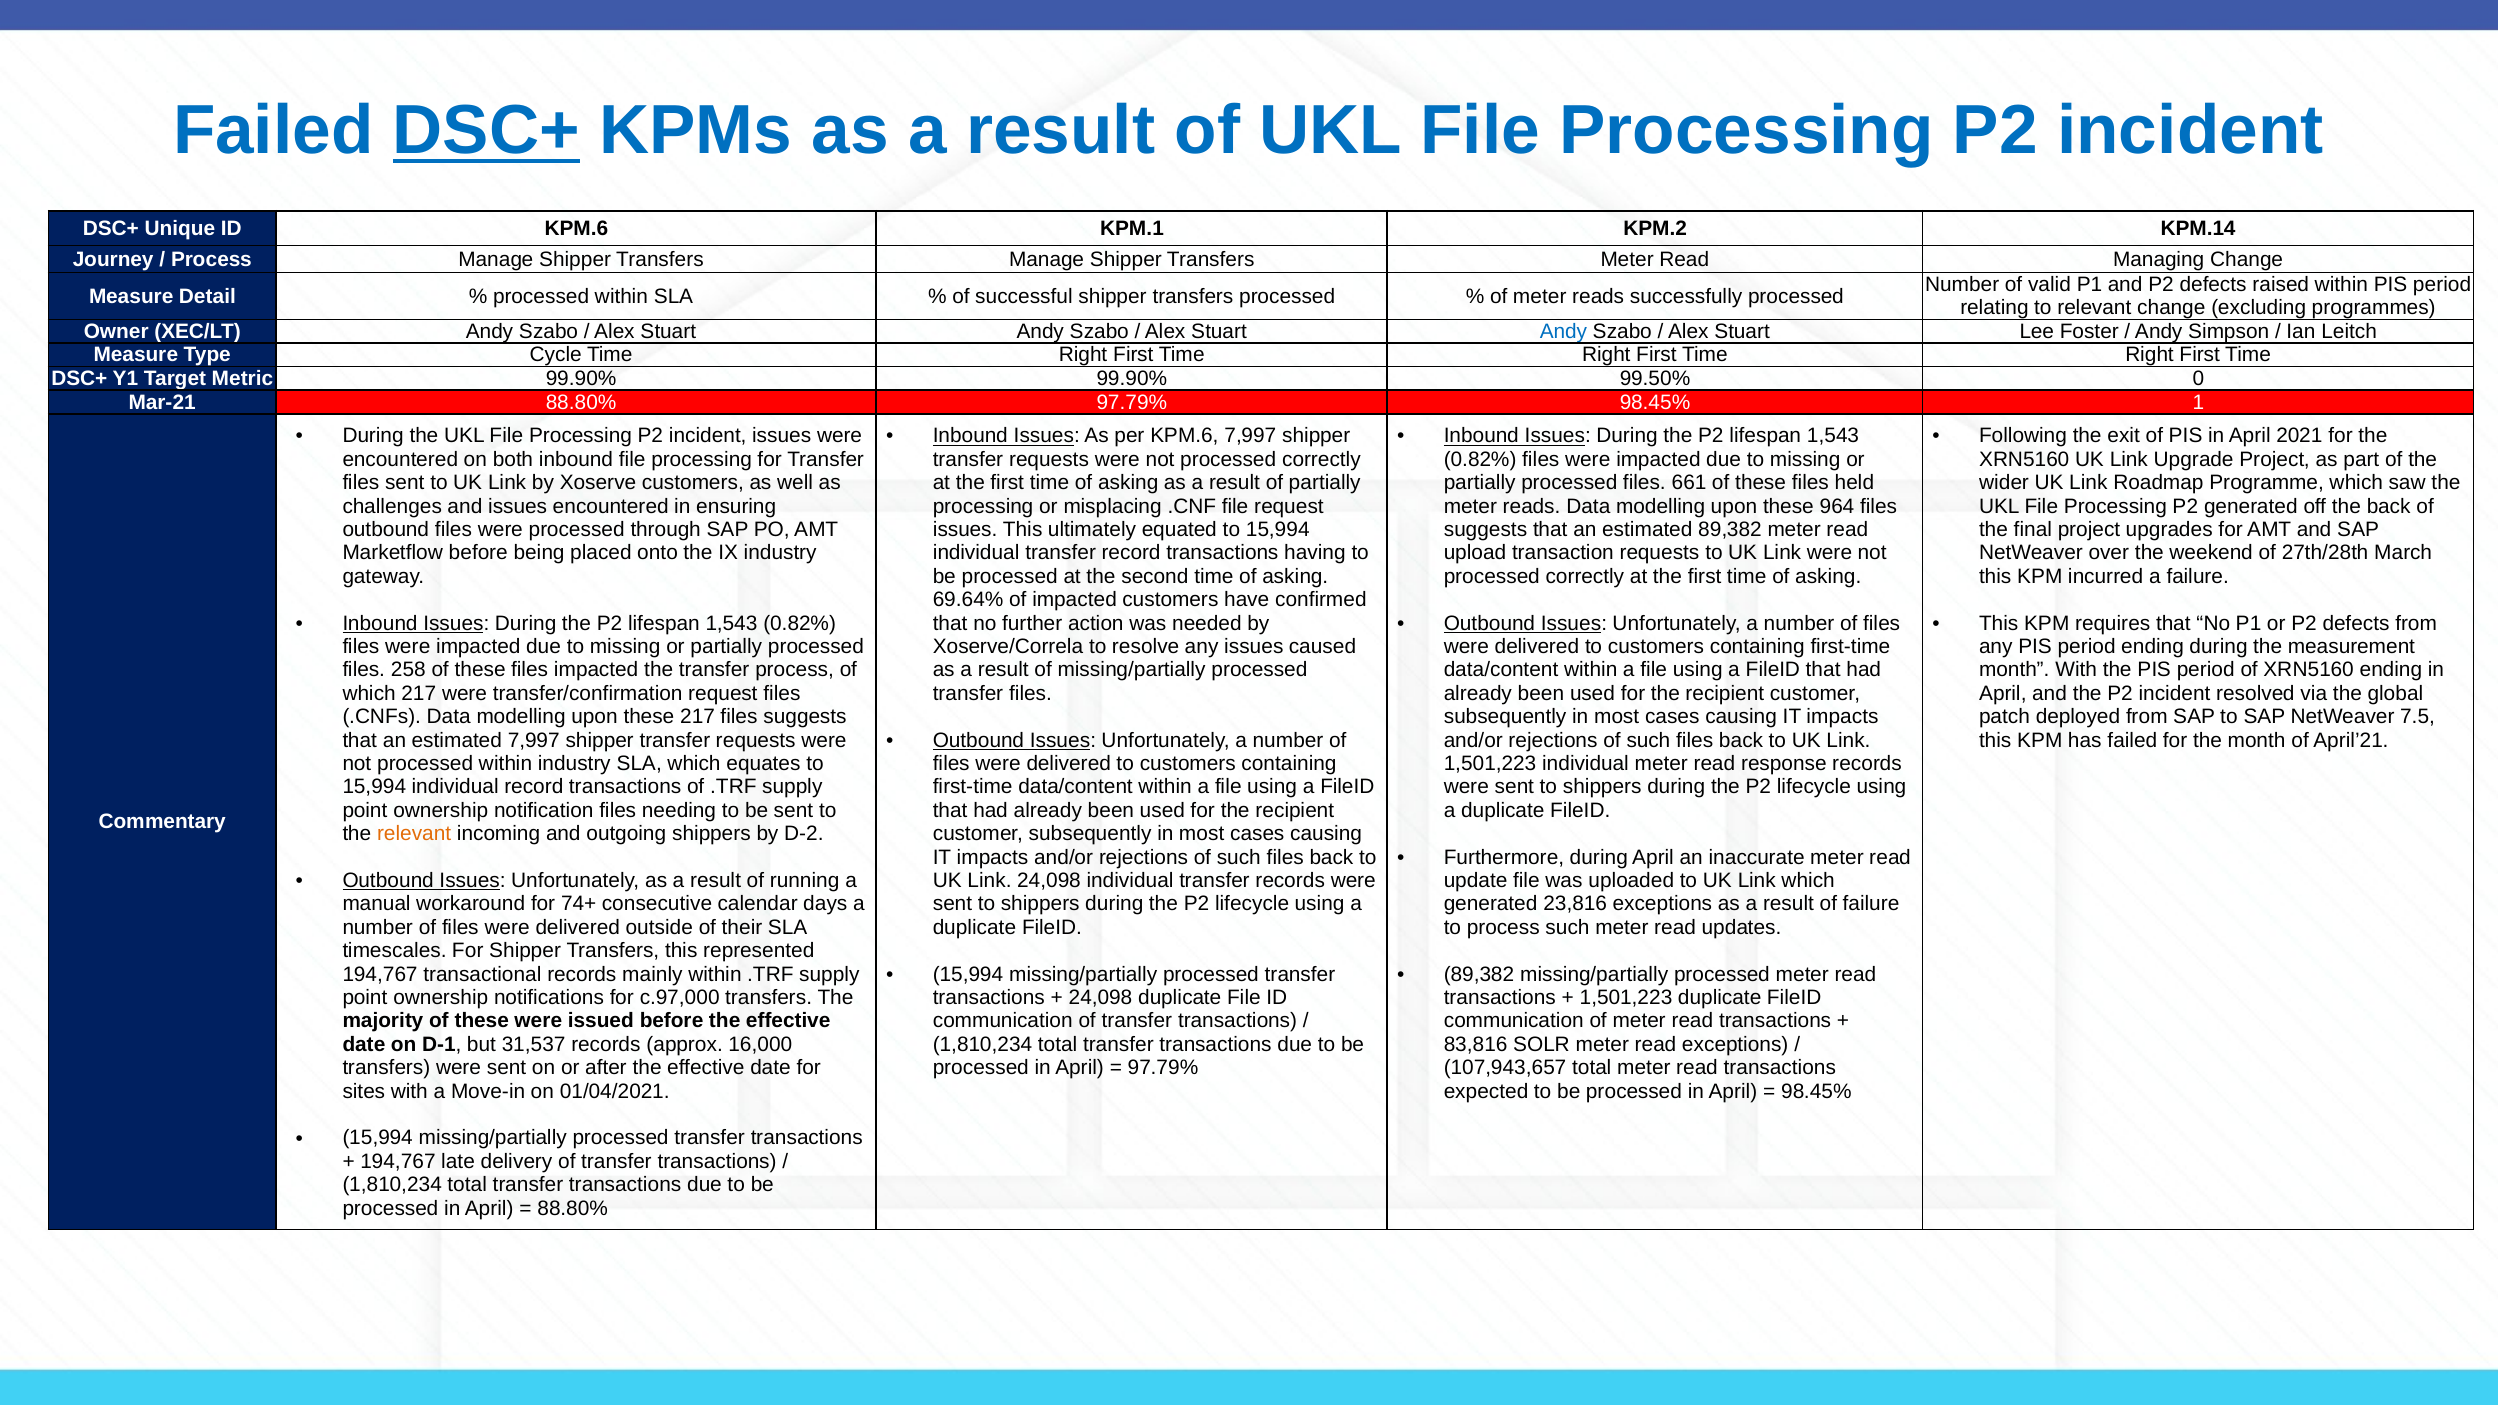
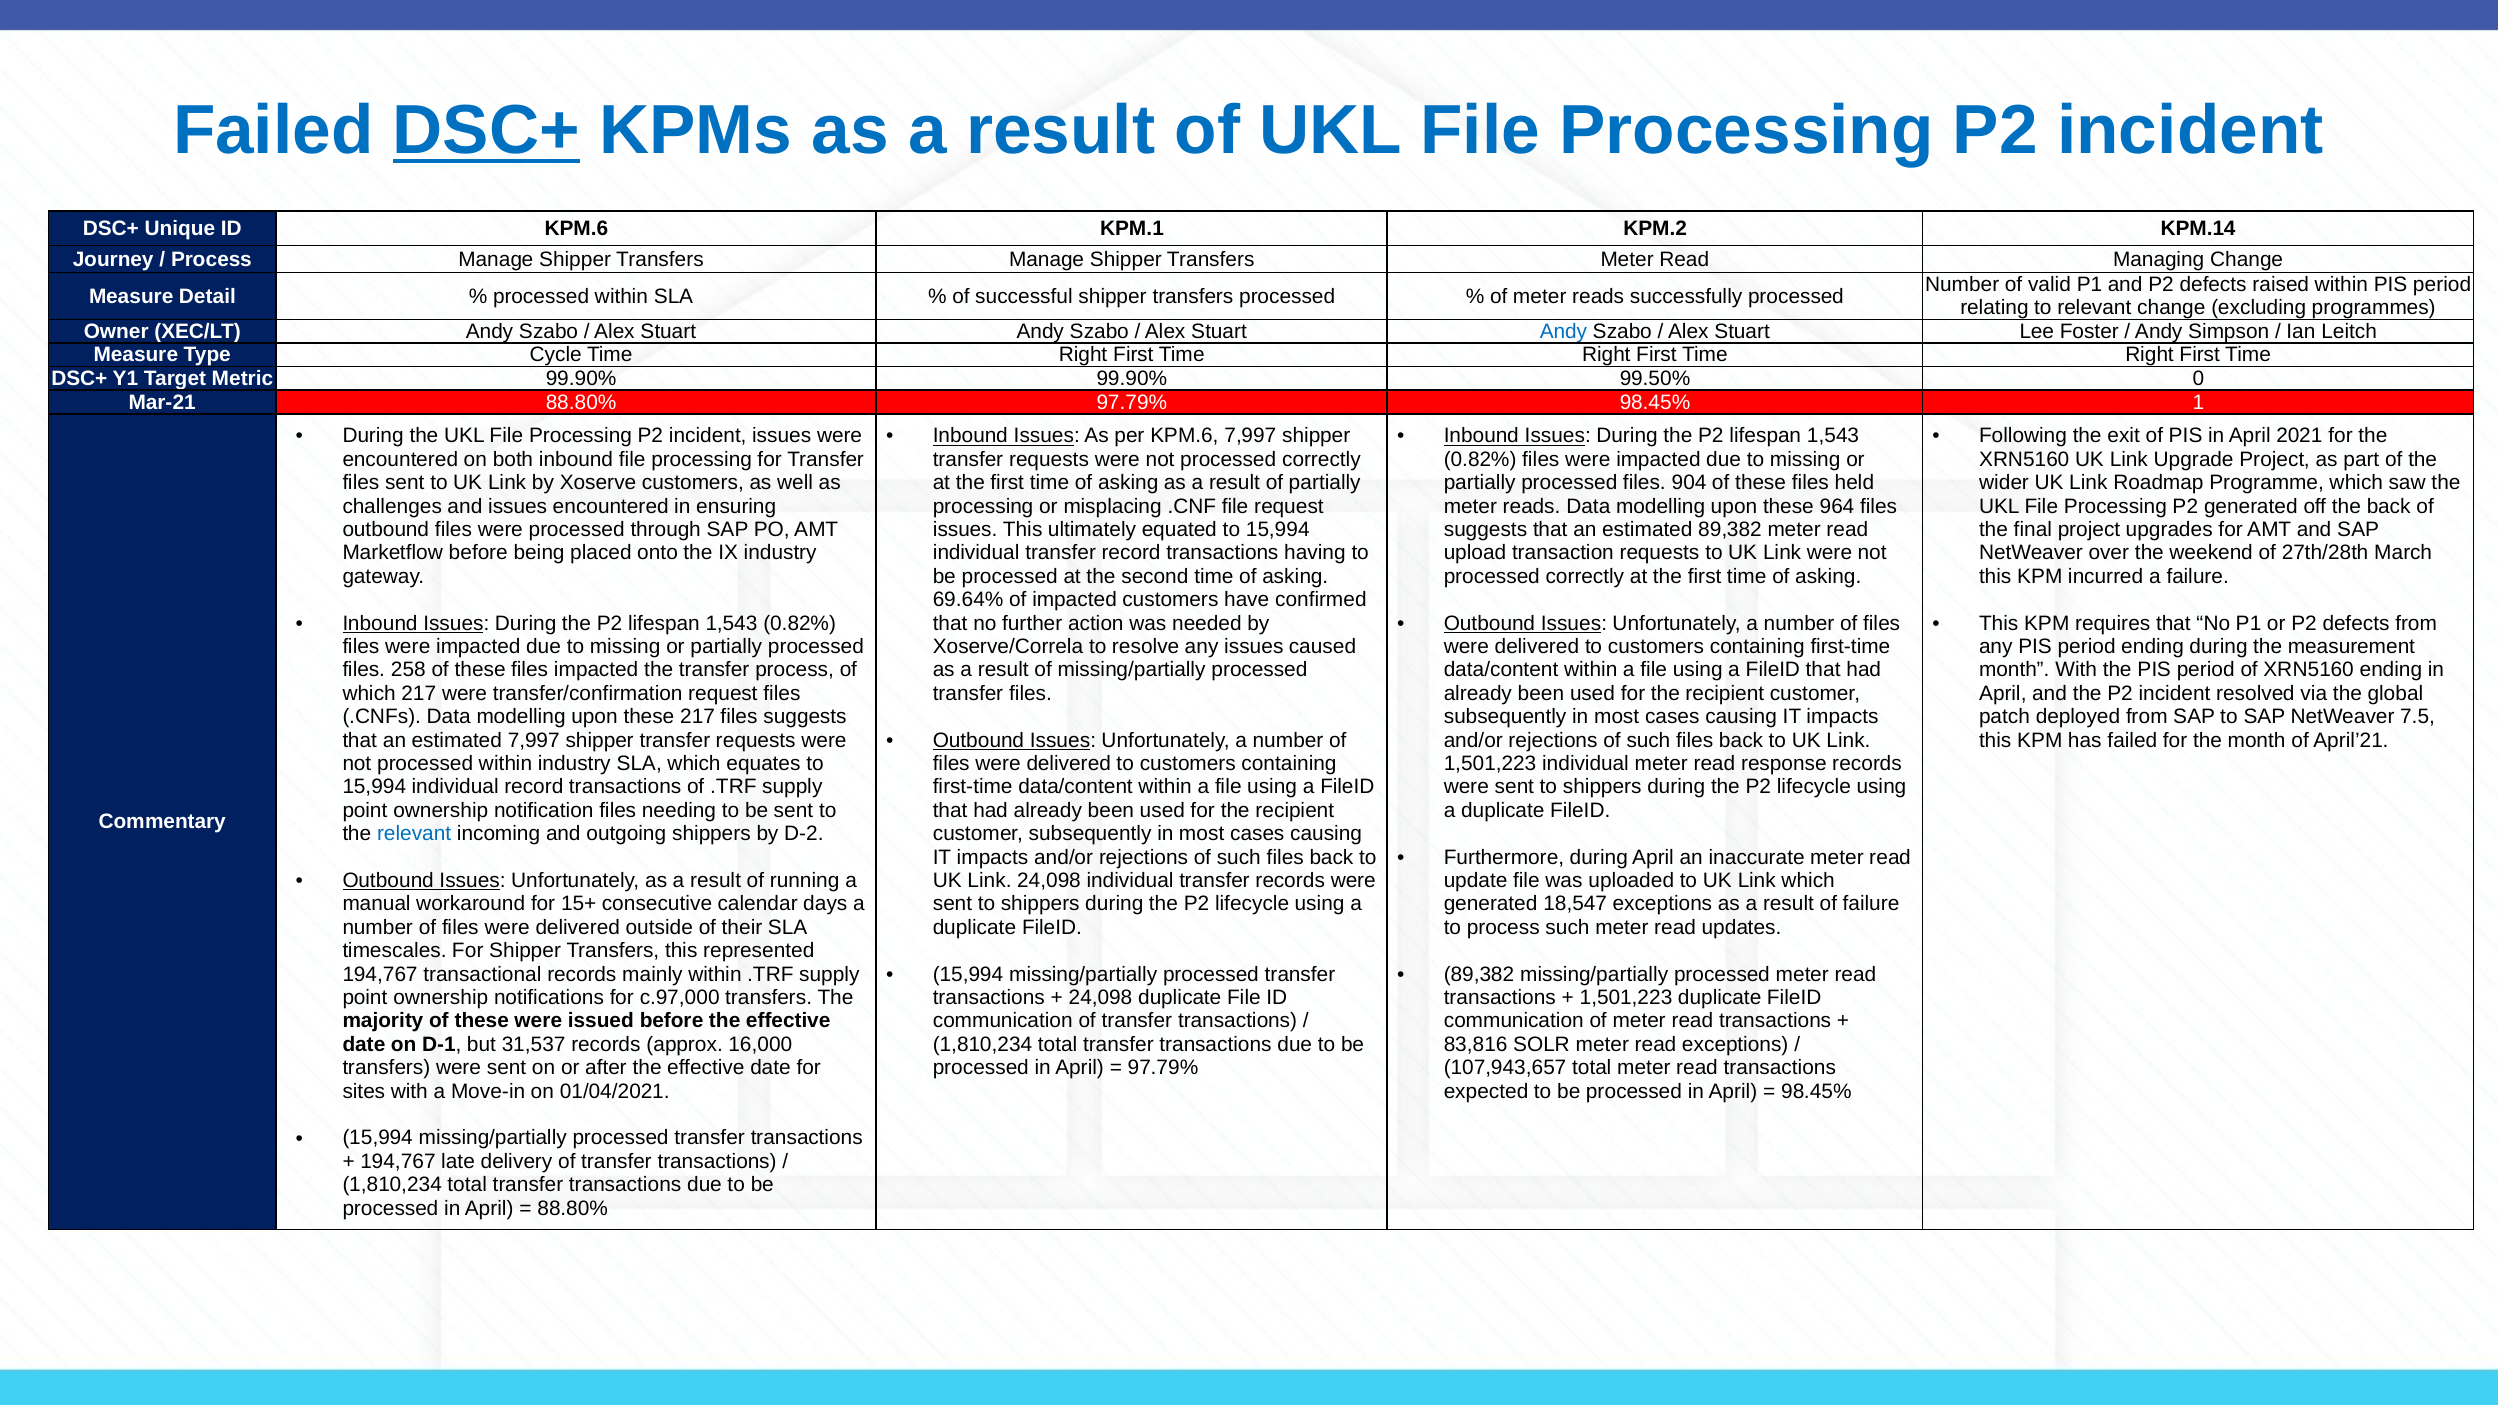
661: 661 -> 904
relevant at (414, 834) colour: orange -> blue
74+: 74+ -> 15+
23,816: 23,816 -> 18,547
